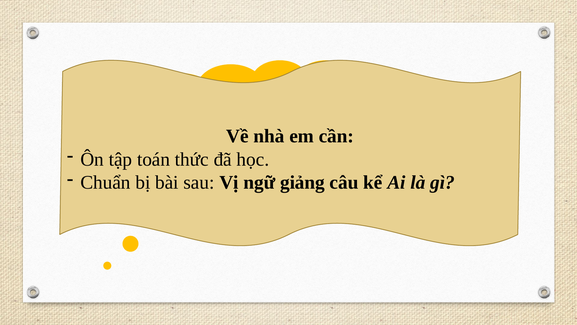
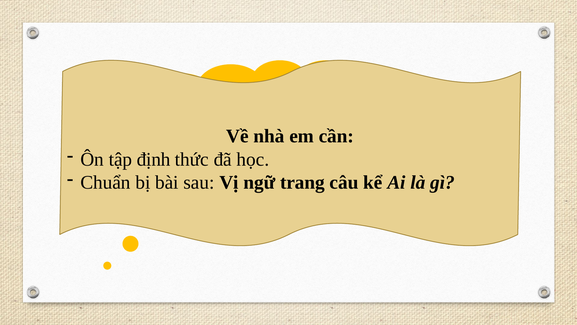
toán: toán -> định
giảng: giảng -> trang
